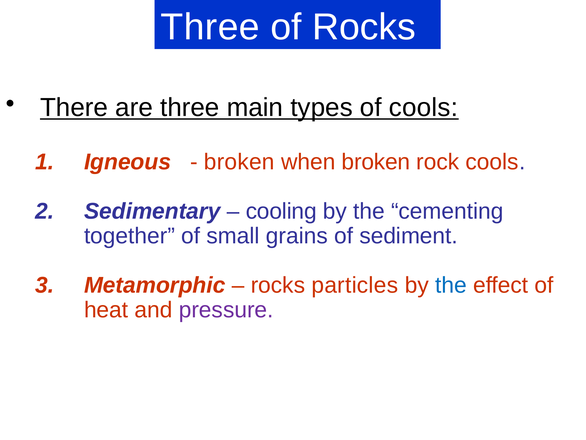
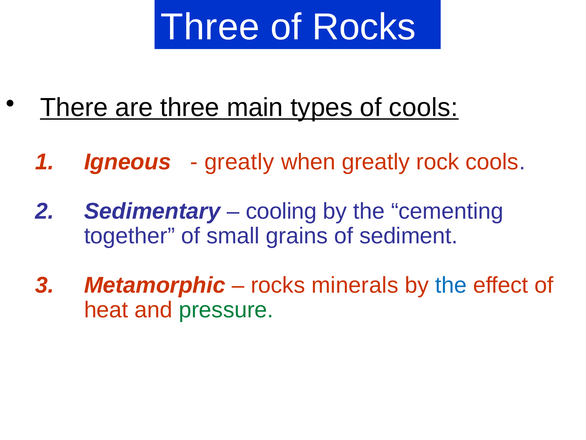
broken at (239, 162): broken -> greatly
when broken: broken -> greatly
particles: particles -> minerals
pressure colour: purple -> green
